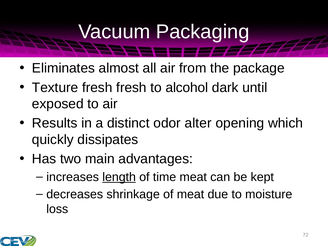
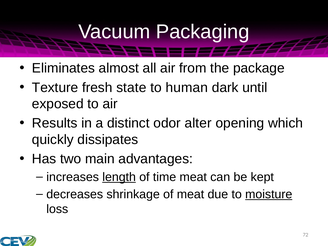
fresh fresh: fresh -> state
alcohol: alcohol -> human
moisture underline: none -> present
